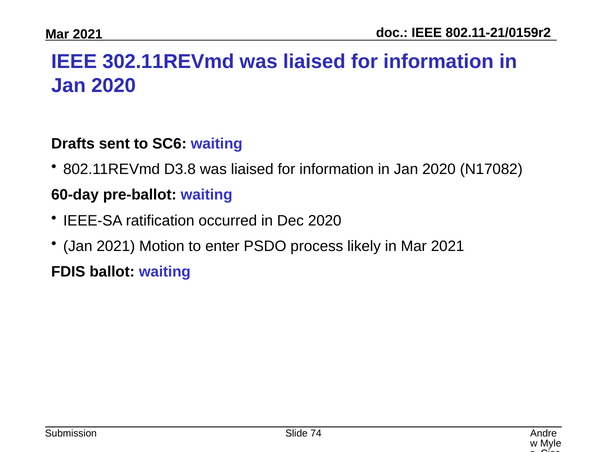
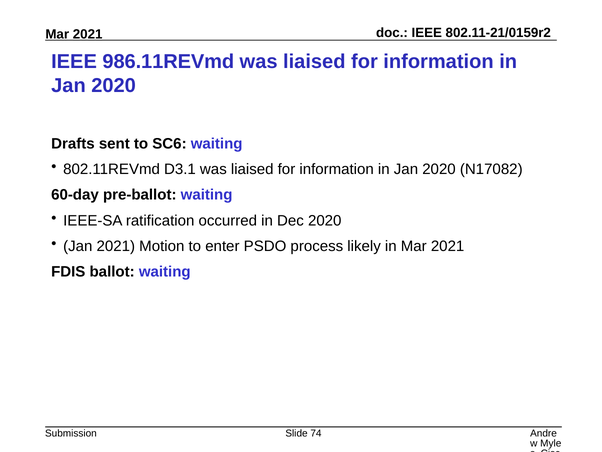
302.11REVmd: 302.11REVmd -> 986.11REVmd
D3.8: D3.8 -> D3.1
